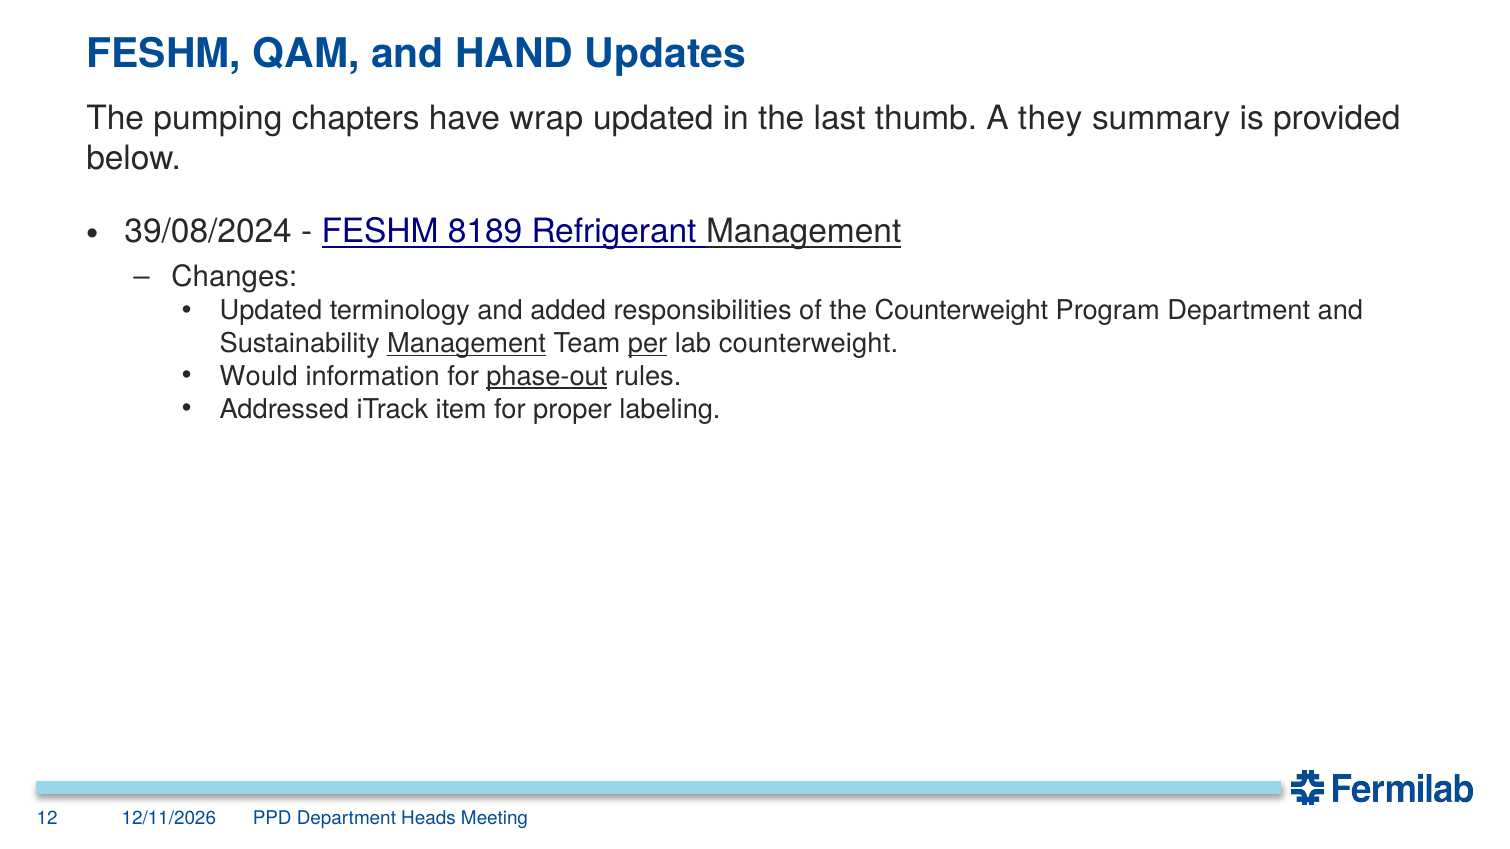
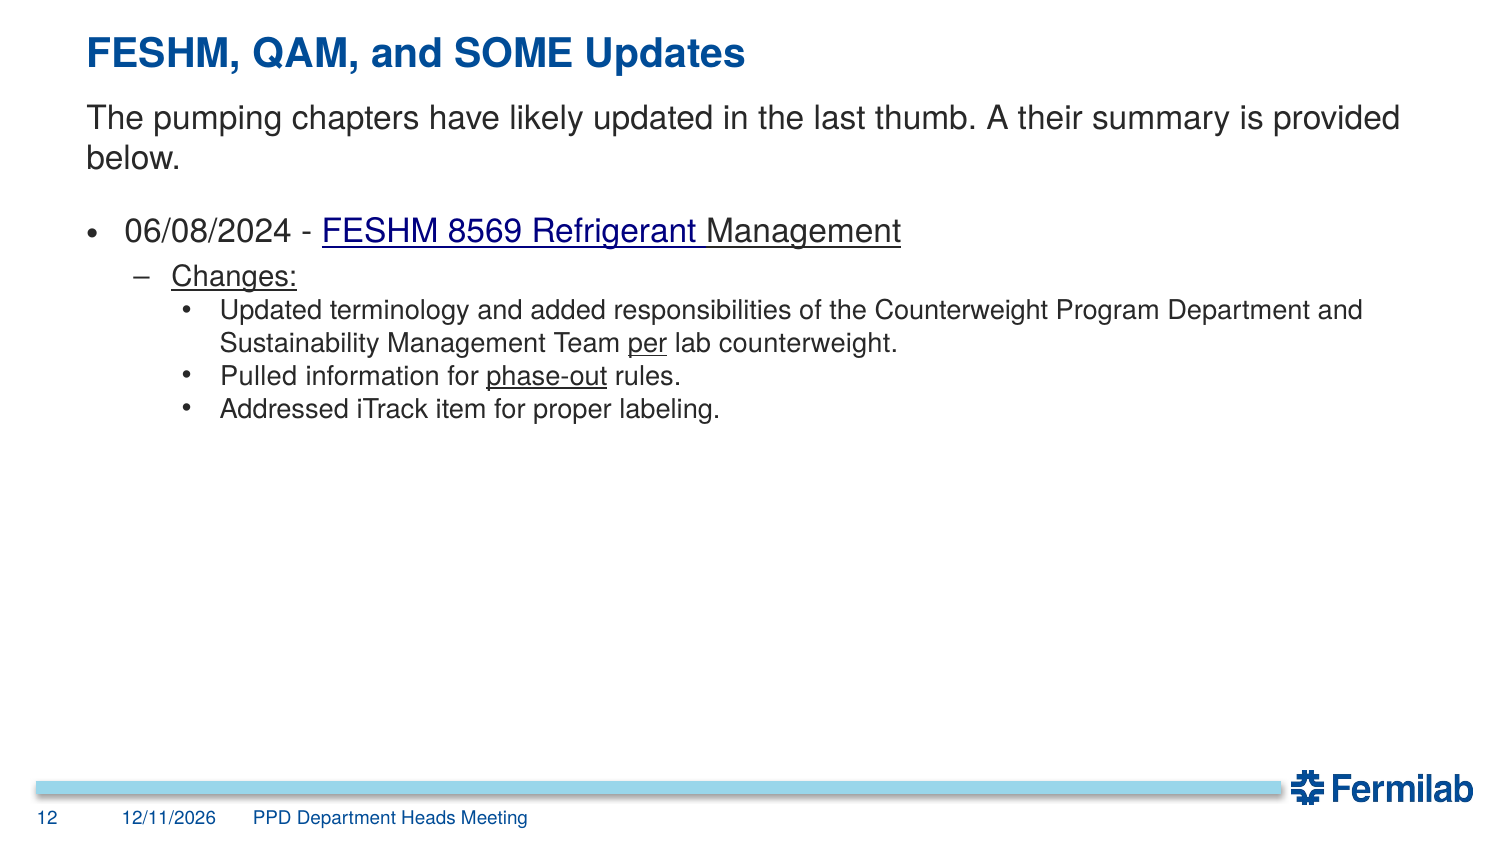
HAND: HAND -> SOME
wrap: wrap -> likely
they: they -> their
39/08/2024: 39/08/2024 -> 06/08/2024
8189: 8189 -> 8569
Changes underline: none -> present
Management at (467, 344) underline: present -> none
Would: Would -> Pulled
